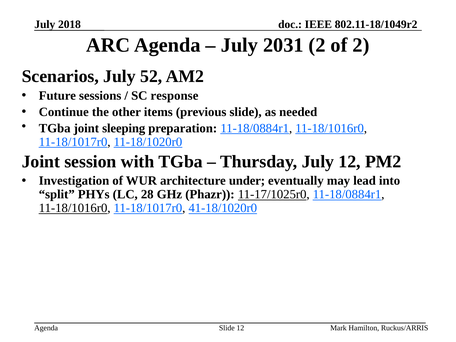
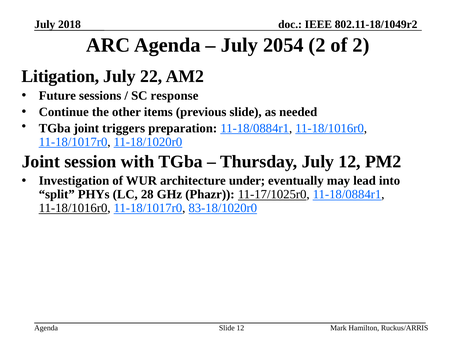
2031: 2031 -> 2054
Scenarios: Scenarios -> Litigation
52: 52 -> 22
sleeping: sleeping -> triggers
41-18/1020r0: 41-18/1020r0 -> 83-18/1020r0
